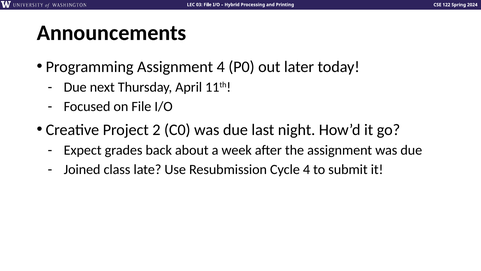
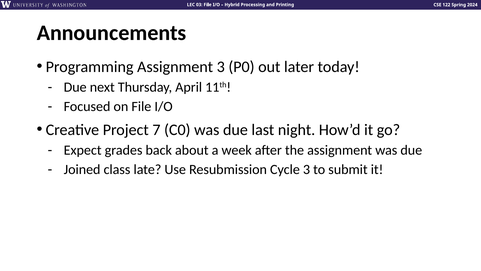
Assignment 4: 4 -> 3
2: 2 -> 7
Cycle 4: 4 -> 3
